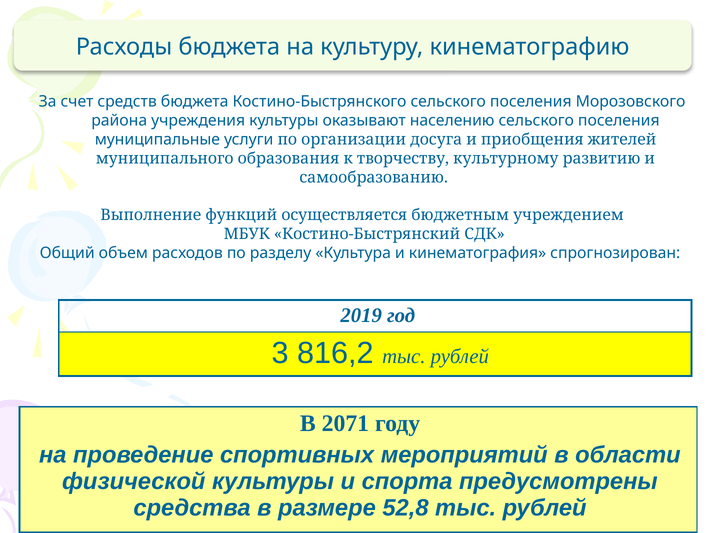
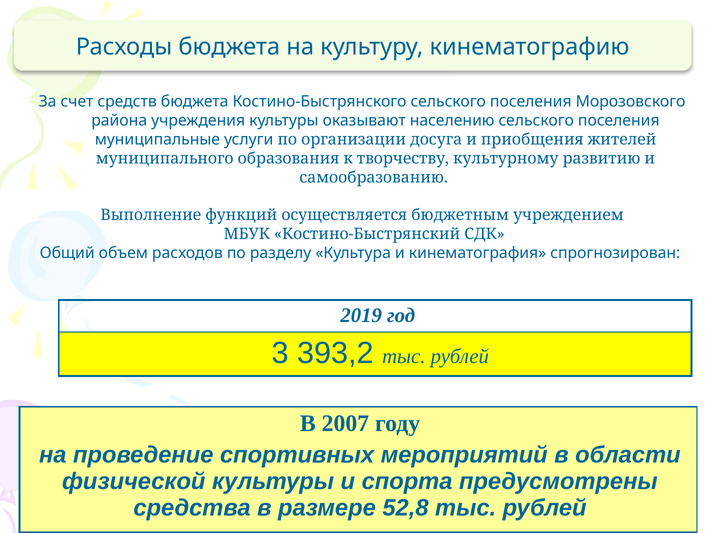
816,2: 816,2 -> 393,2
2071: 2071 -> 2007
